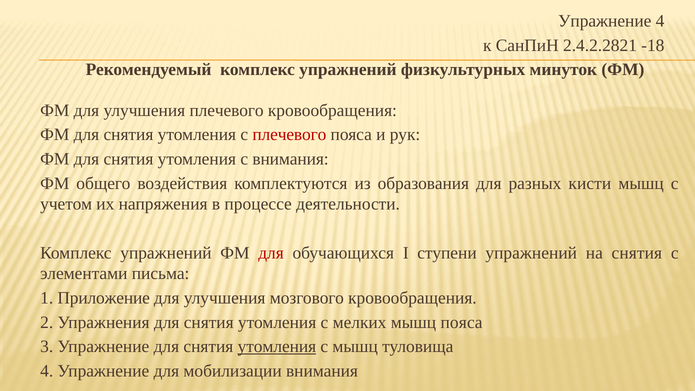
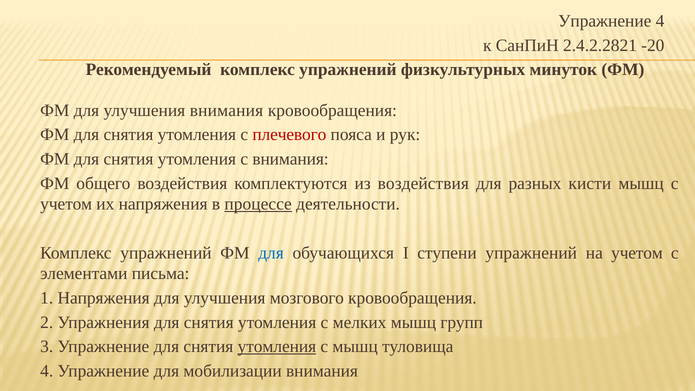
-18: -18 -> -20
улучшения плечевого: плечевого -> внимания
из образования: образования -> воздействия
процессе underline: none -> present
для at (271, 253) colour: red -> blue
на снятия: снятия -> учетом
1 Приложение: Приложение -> Напряжения
мышц пояса: пояса -> групп
